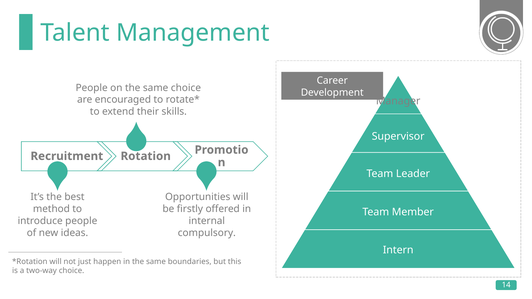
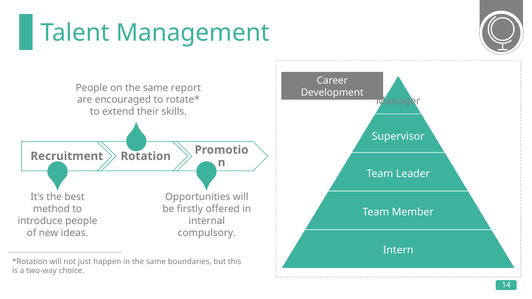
same choice: choice -> report
